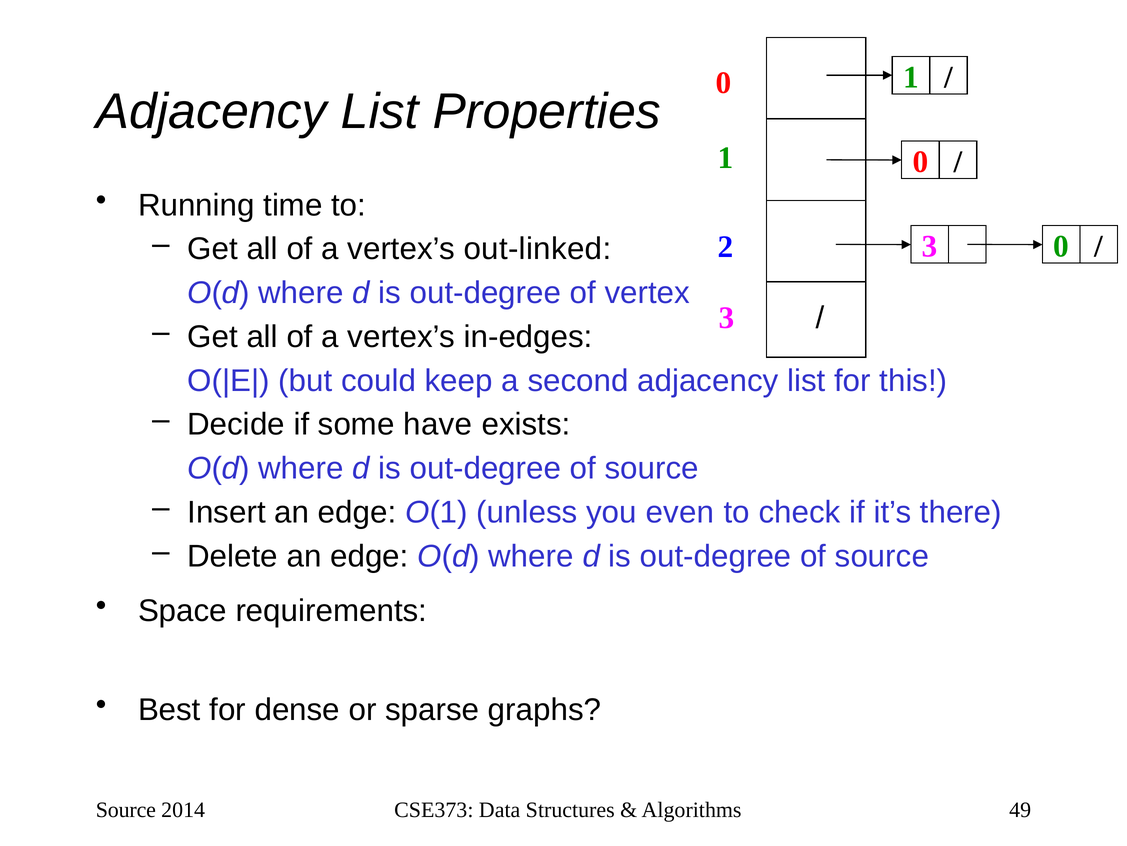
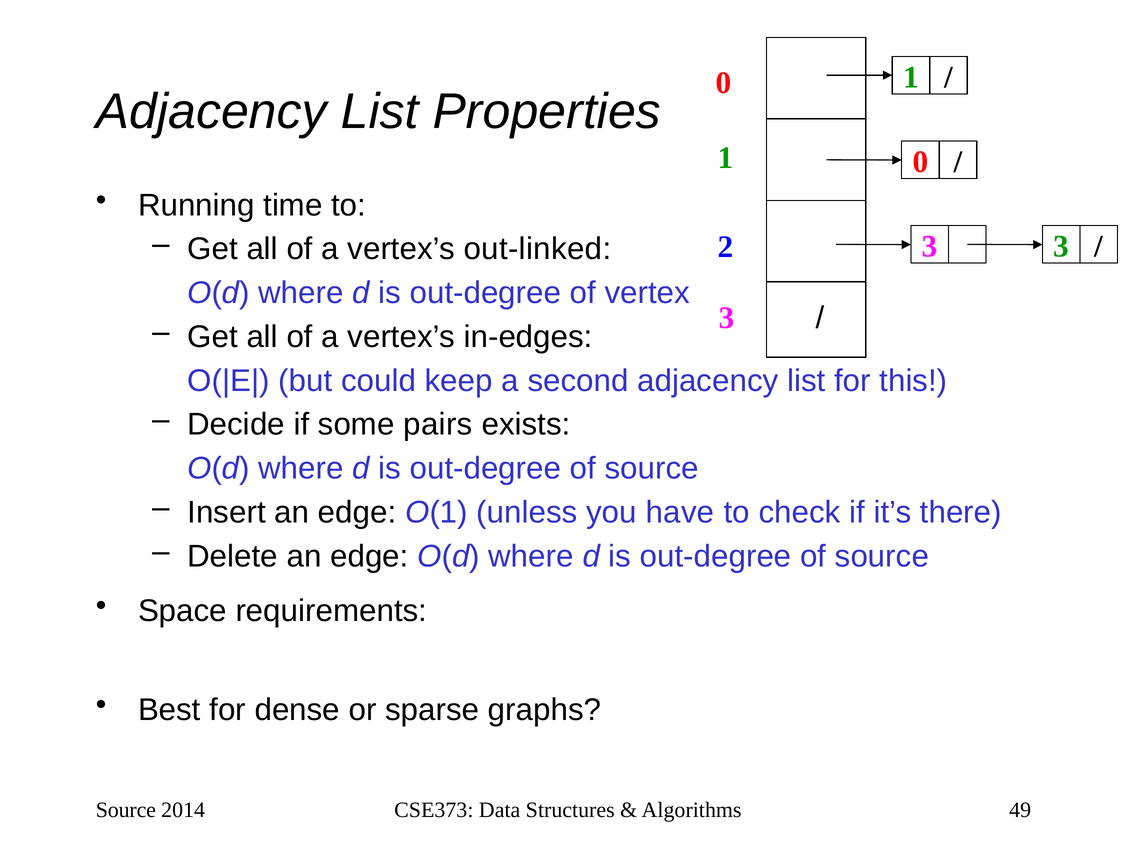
3 0: 0 -> 3
have: have -> pairs
even: even -> have
